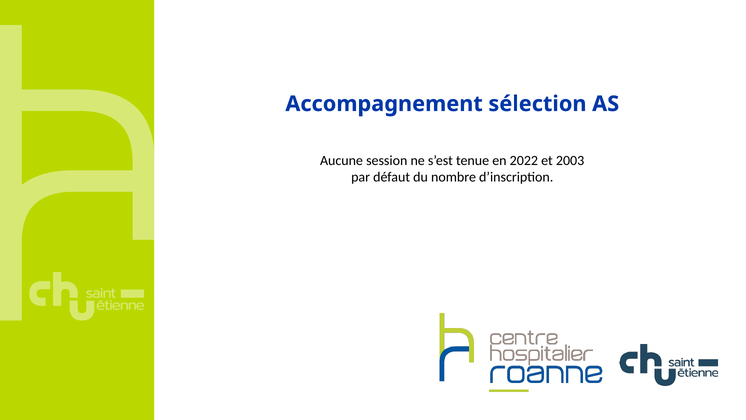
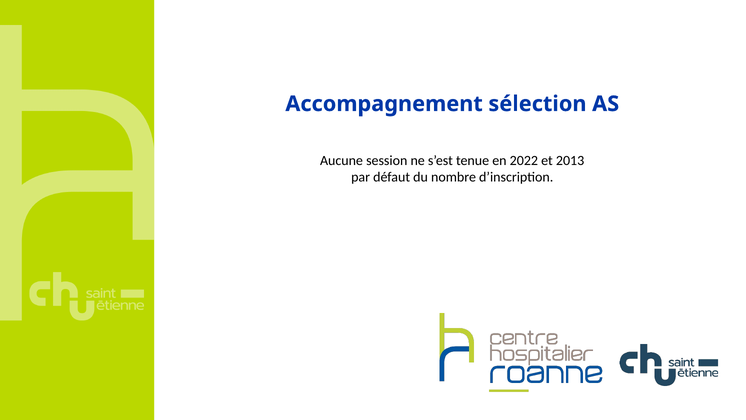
2003: 2003 -> 2013
